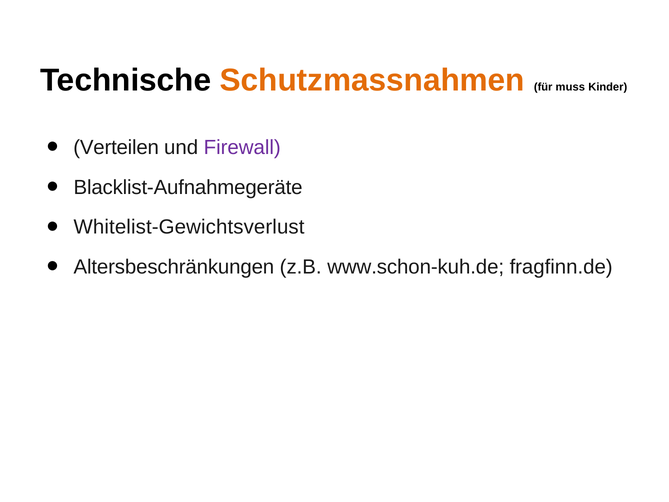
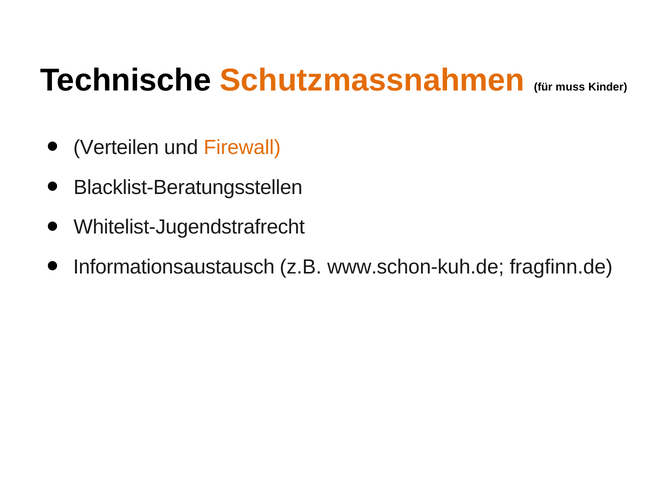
Firewall colour: purple -> orange
Blacklist-Aufnahmegeräte: Blacklist-Aufnahmegeräte -> Blacklist-Beratungsstellen
Whitelist-Gewichtsverlust: Whitelist-Gewichtsverlust -> Whitelist-Jugendstrafrecht
Altersbeschränkungen: Altersbeschränkungen -> Informationsaustausch
